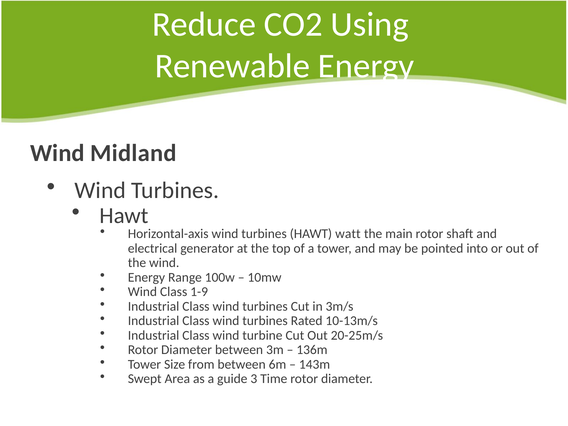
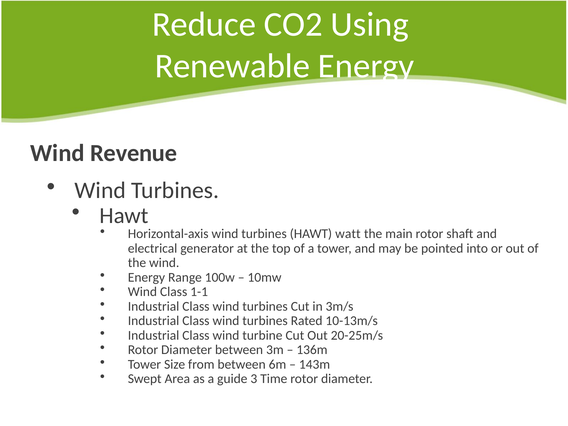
Midland: Midland -> Revenue
1-9: 1-9 -> 1-1
